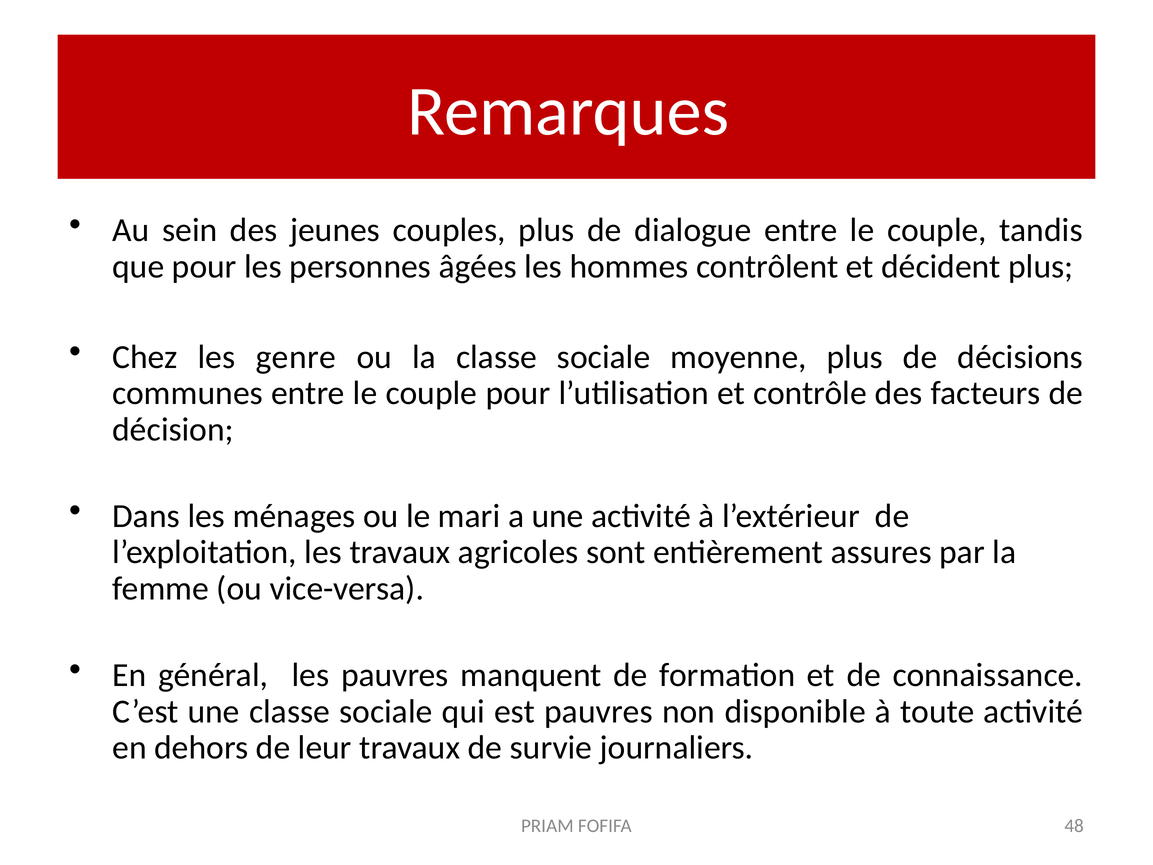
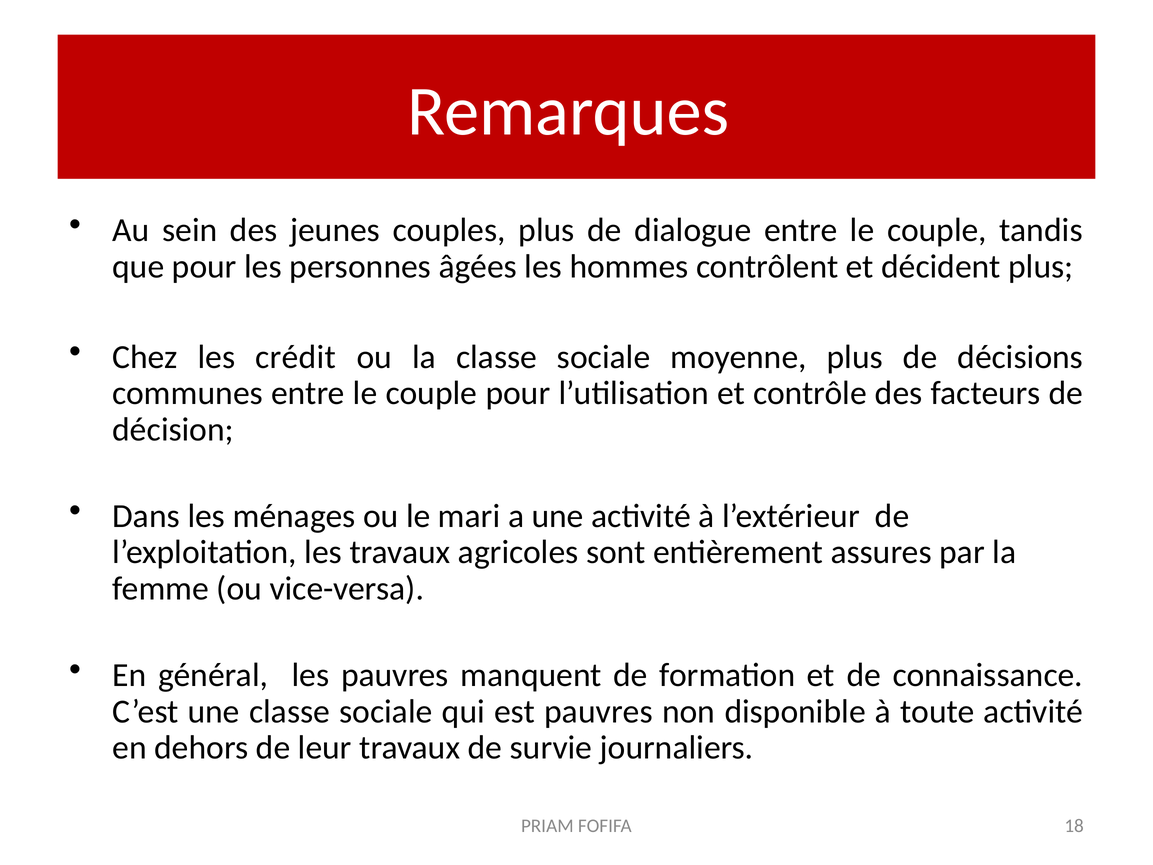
genre: genre -> crédit
48: 48 -> 18
